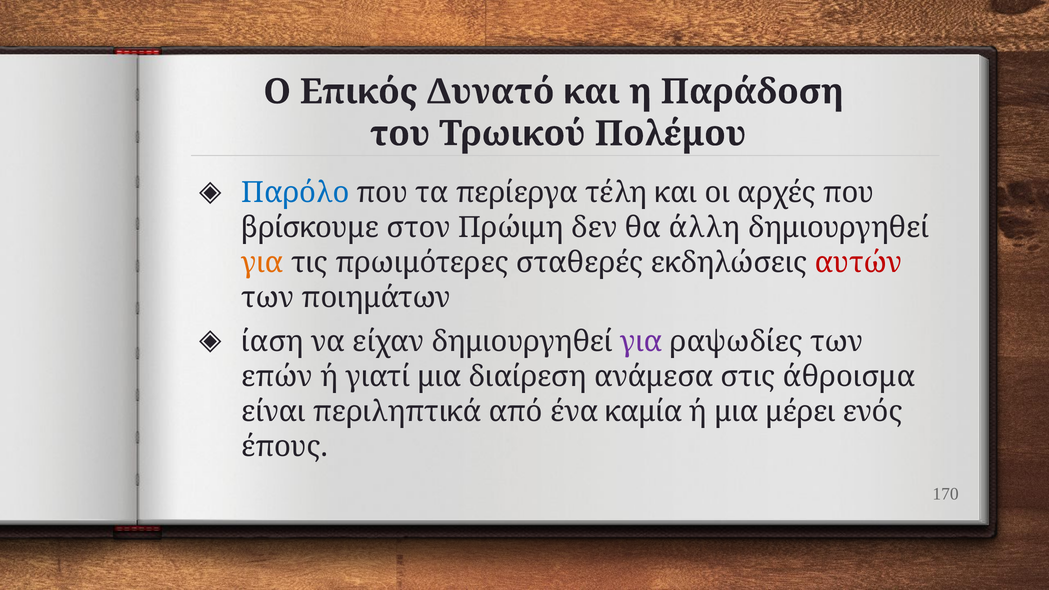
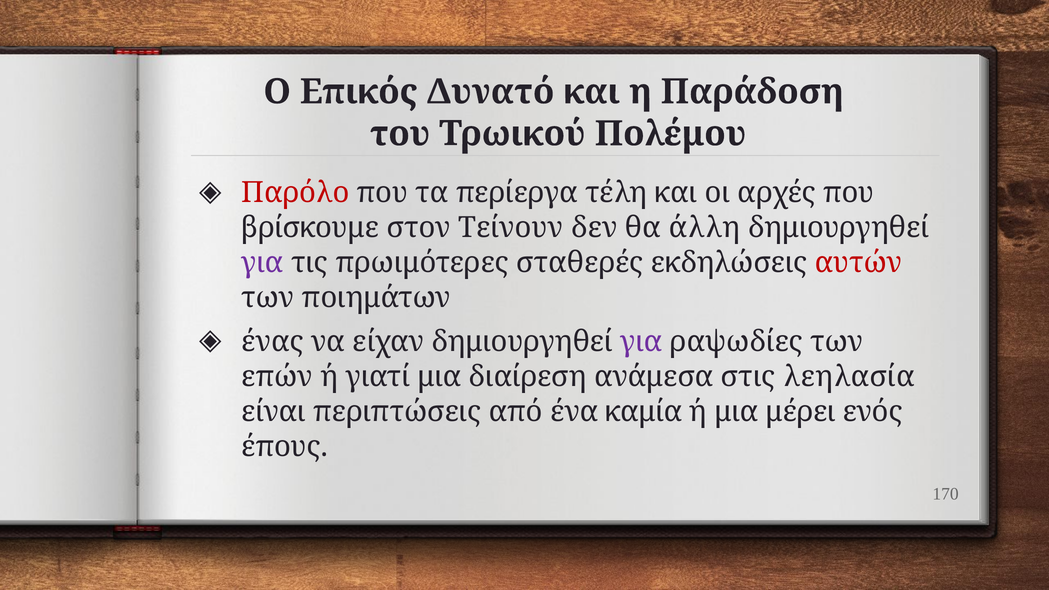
Παρόλο colour: blue -> red
Πρώιμη: Πρώιμη -> Τείνουν
για at (263, 263) colour: orange -> purple
ίαση: ίαση -> ένας
άθροισμα: άθροισμα -> λεηλασία
περιληπτικά: περιληπτικά -> περιπτώσεις
